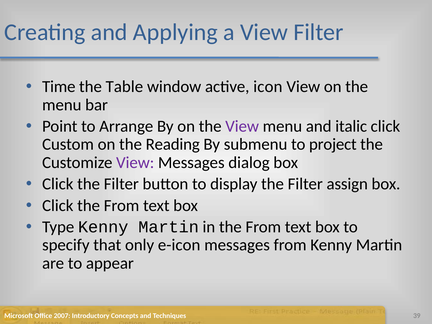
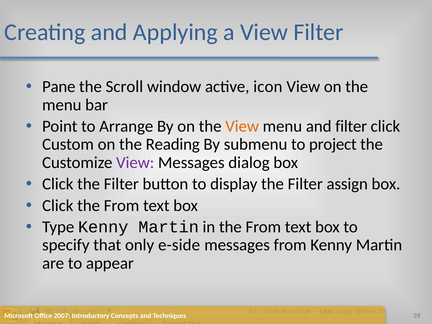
Time: Time -> Pane
Table: Table -> Scroll
View at (242, 126) colour: purple -> orange
and italic: italic -> filter
e-icon: e-icon -> e-side
